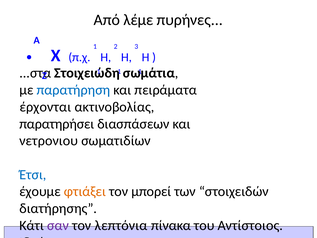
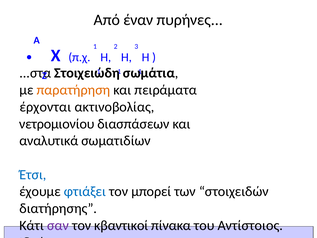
λέμε: λέμε -> έναν
παρατήρηση colour: blue -> orange
παρατηρήσει: παρατηρήσει -> νετρομιονίου
νετρονιου: νετρονιου -> αναλυτικά
φτιάξει colour: orange -> blue
λεπτόνια: λεπτόνια -> κβαντικοί
